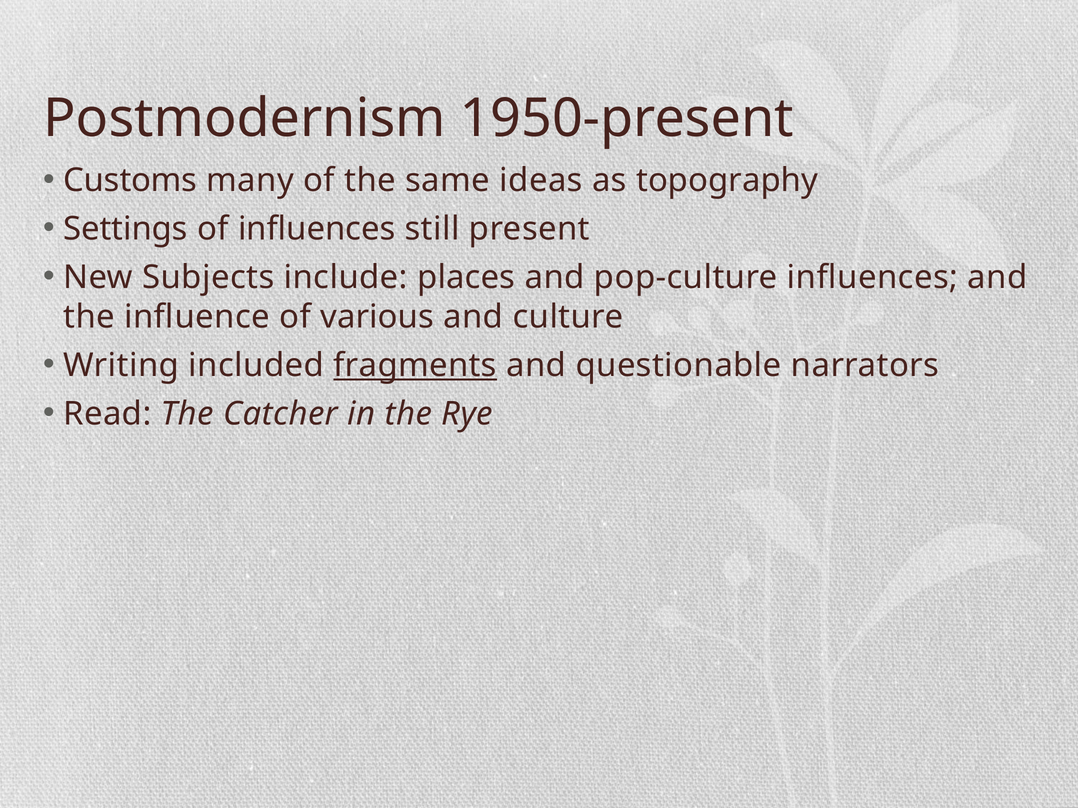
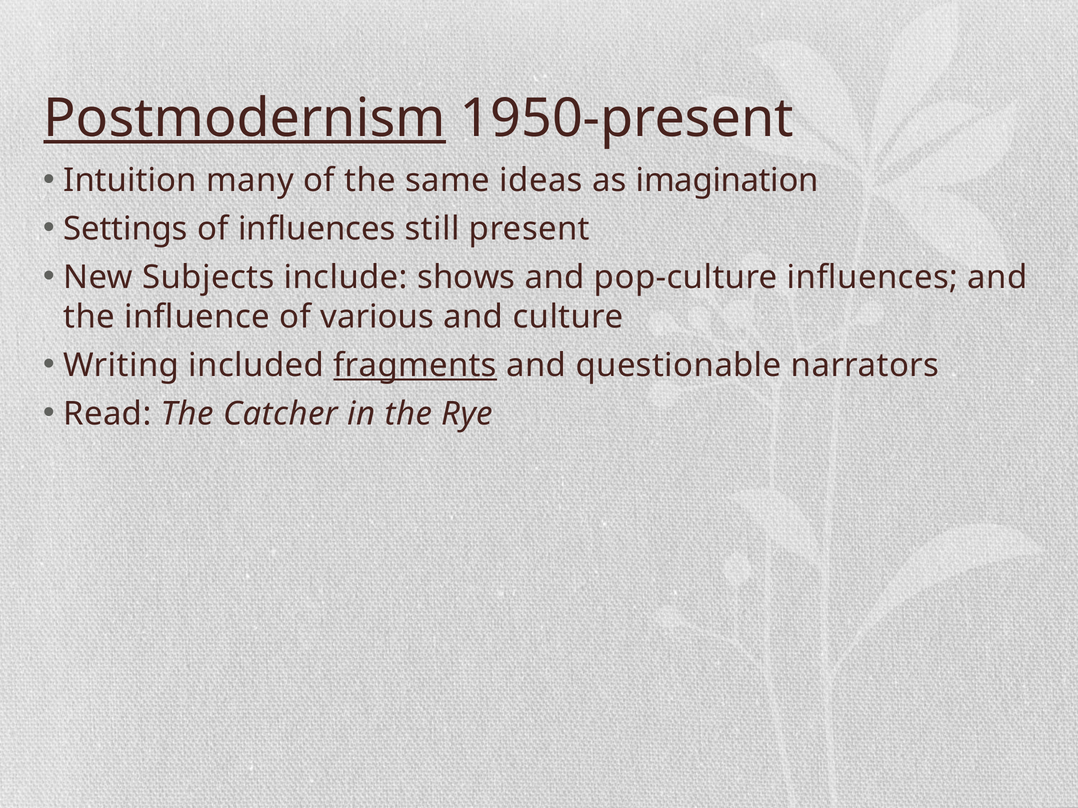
Postmodernism underline: none -> present
Customs: Customs -> Intuition
topography: topography -> imagination
places: places -> shows
